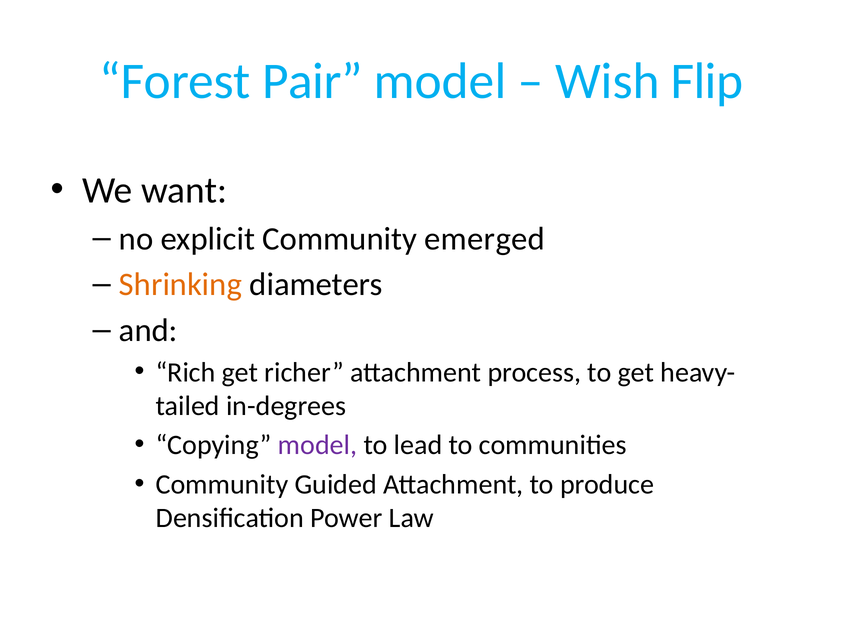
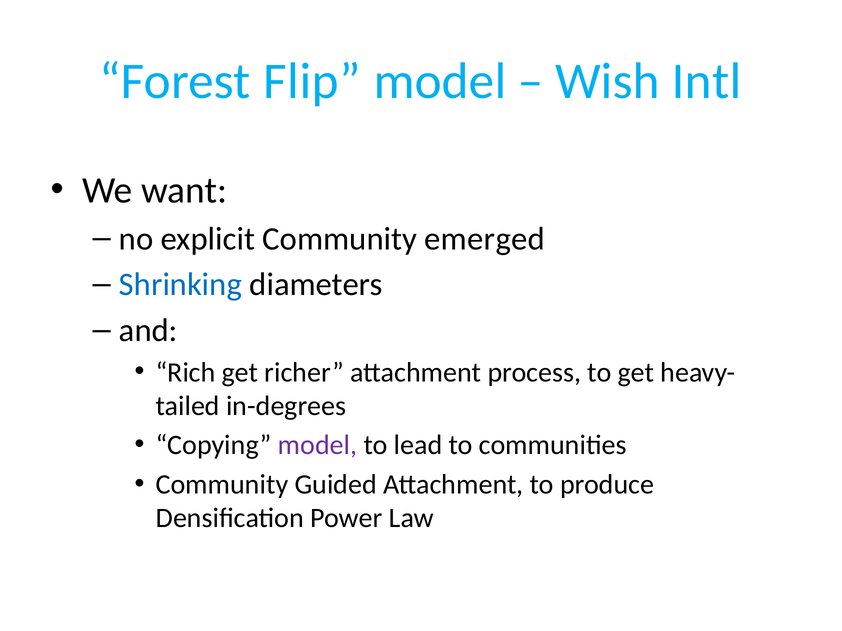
Pair: Pair -> Flip
Flip: Flip -> Intl
Shrinking colour: orange -> blue
